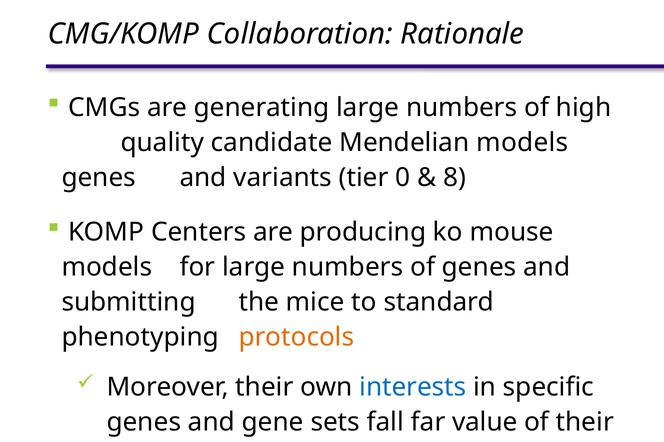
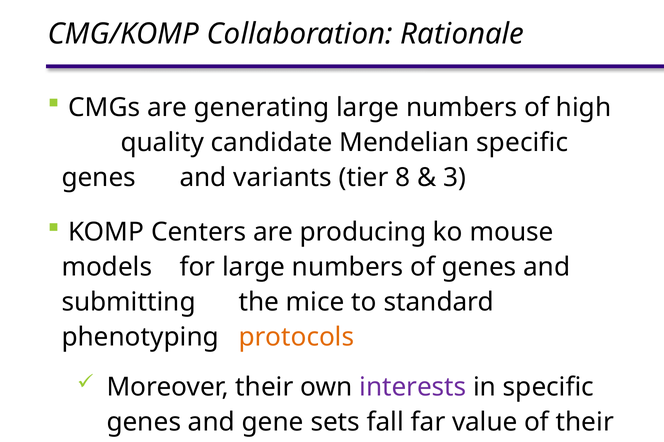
Mendelian models: models -> specific
0: 0 -> 8
8: 8 -> 3
interests colour: blue -> purple
